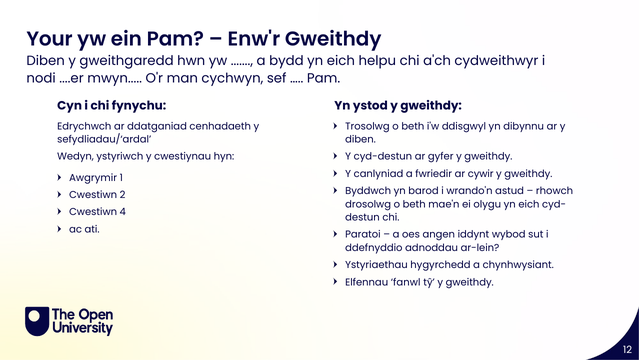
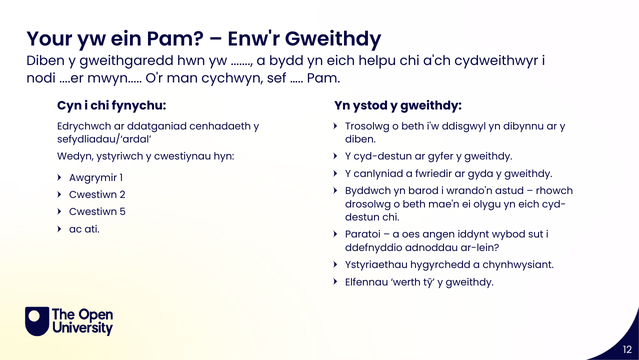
cywir: cywir -> gyda
4: 4 -> 5
fanwl: fanwl -> werth
